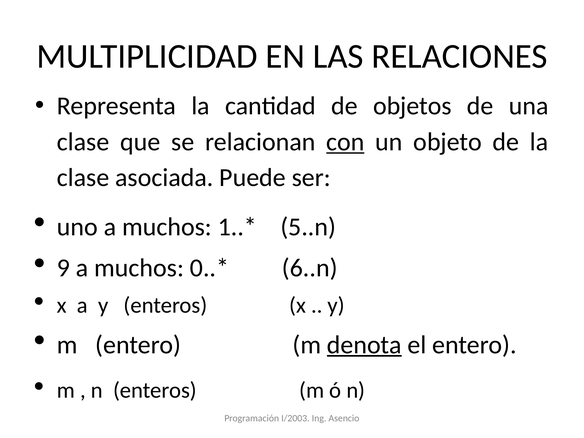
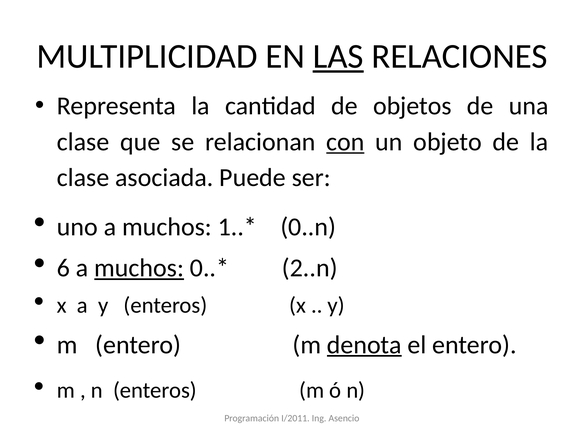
LAS underline: none -> present
5..n: 5..n -> 0..n
9: 9 -> 6
muchos at (139, 268) underline: none -> present
6..n: 6..n -> 2..n
I/2003: I/2003 -> I/2011
